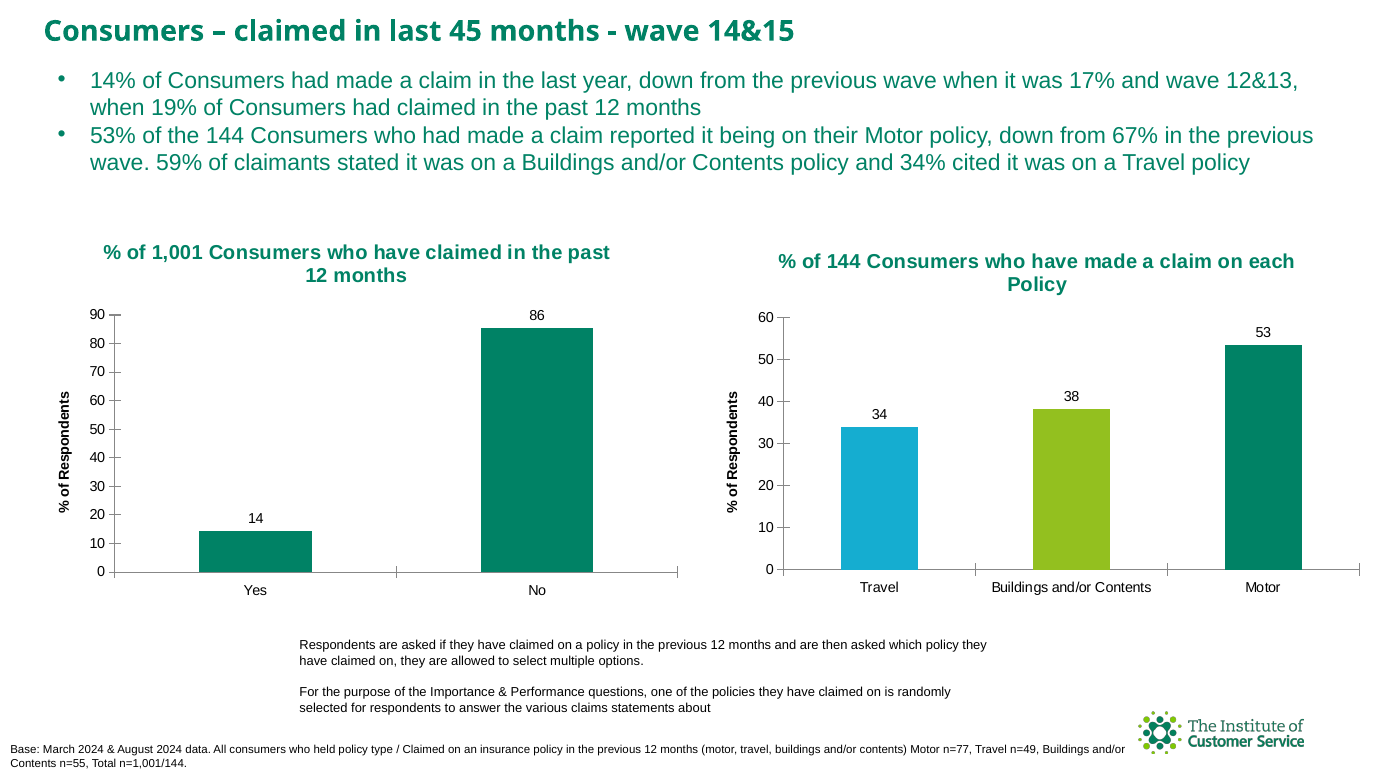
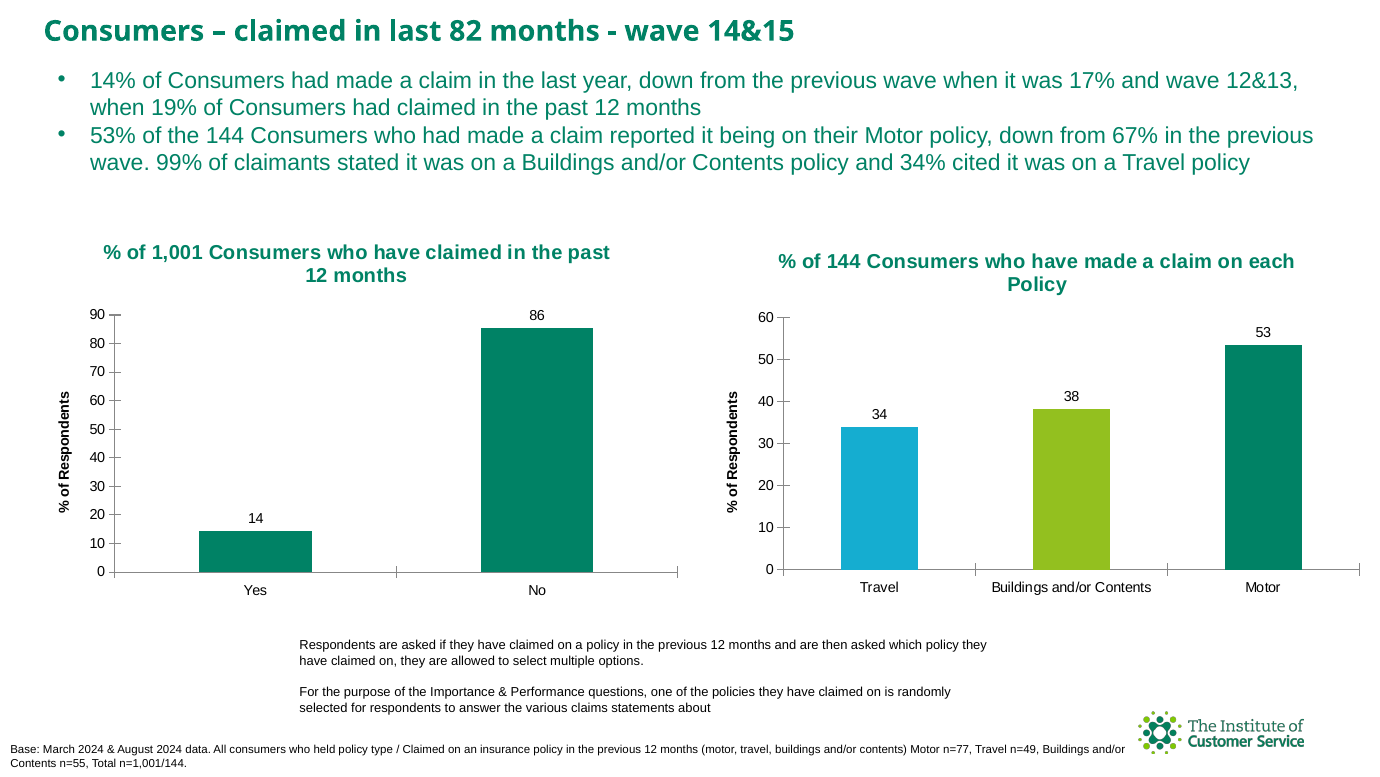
45: 45 -> 82
59%: 59% -> 99%
